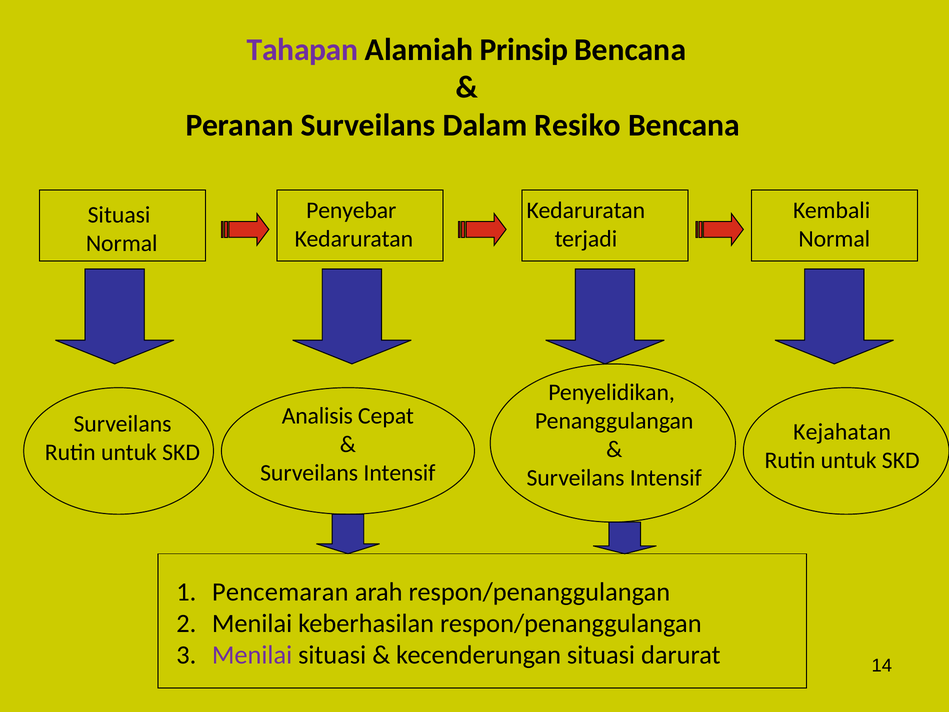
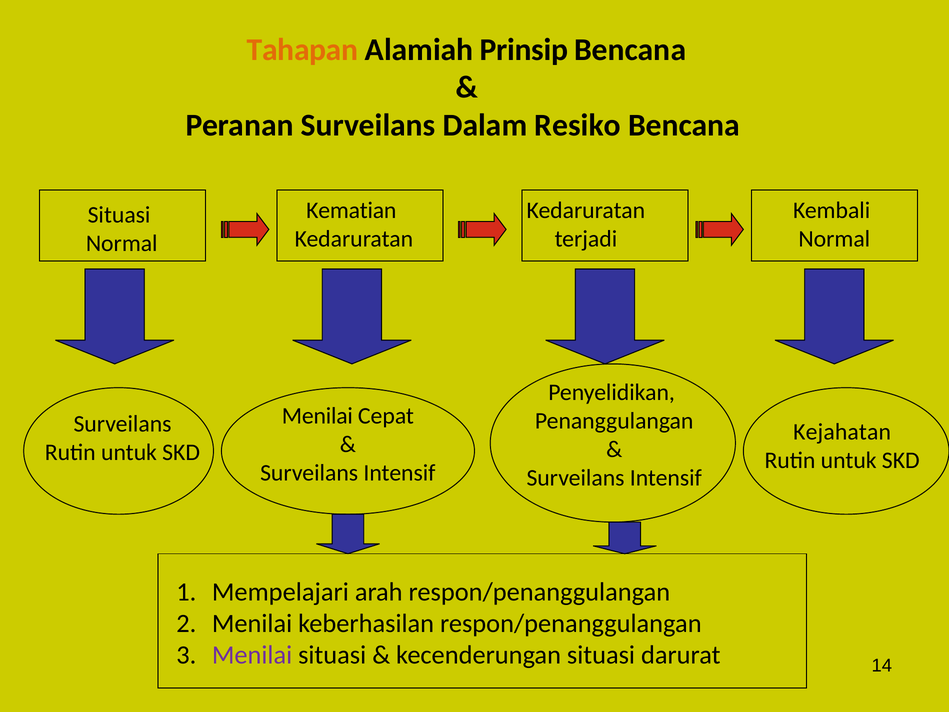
Tahapan colour: purple -> orange
Penyebar: Penyebar -> Kematian
Analisis at (317, 416): Analisis -> Menilai
Pencemaran: Pencemaran -> Mempelajari
